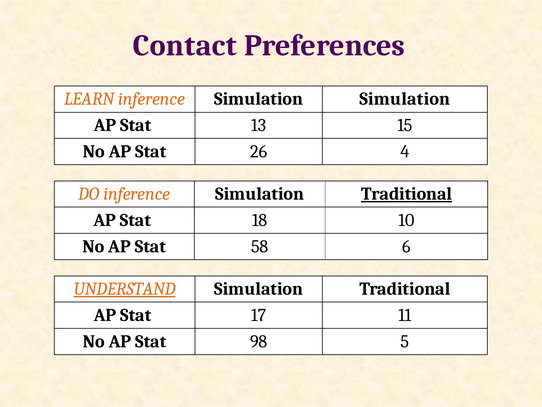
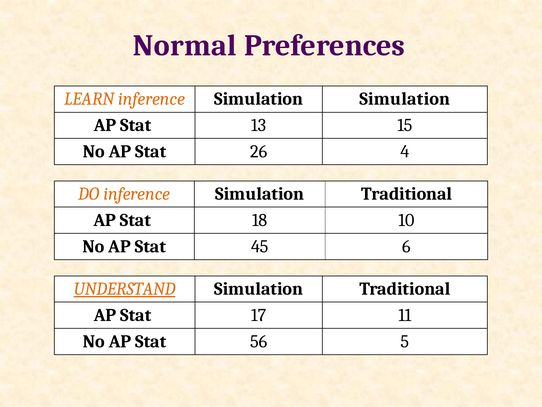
Contact: Contact -> Normal
Traditional at (407, 194) underline: present -> none
58: 58 -> 45
98: 98 -> 56
